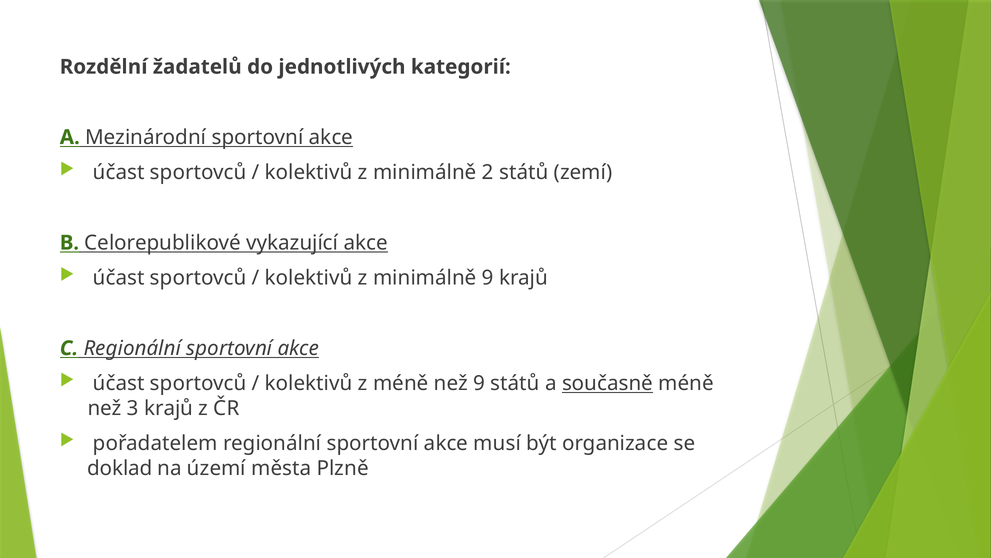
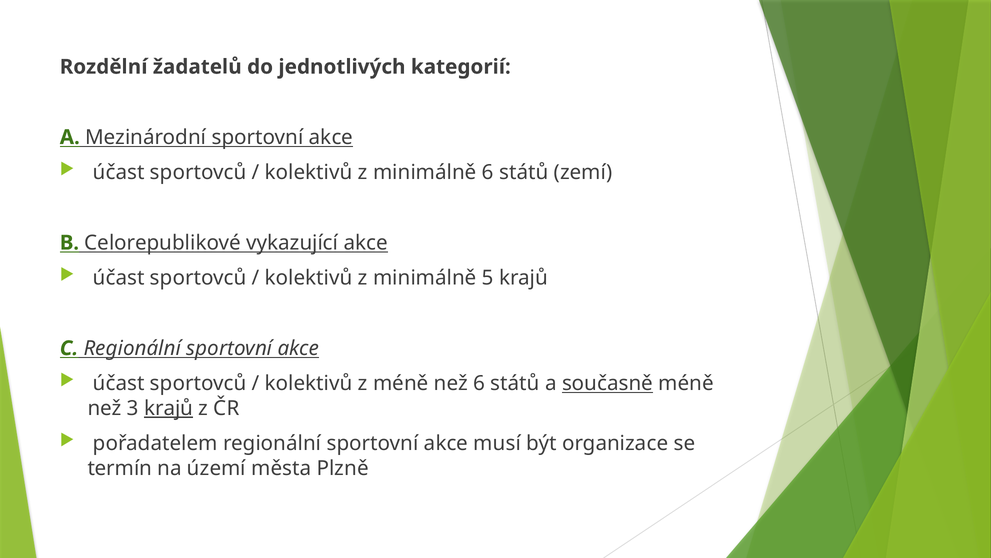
minimálně 2: 2 -> 6
minimálně 9: 9 -> 5
než 9: 9 -> 6
krajů at (169, 408) underline: none -> present
doklad: doklad -> termín
